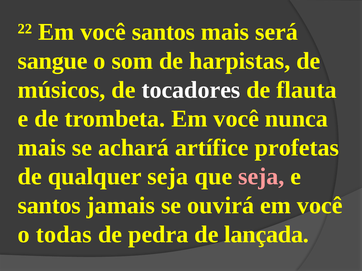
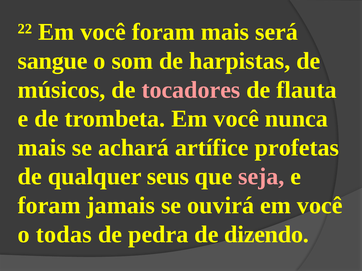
você santos: santos -> foram
tocadores colour: white -> pink
qualquer seja: seja -> seus
santos at (49, 206): santos -> foram
lançada: lançada -> dizendo
